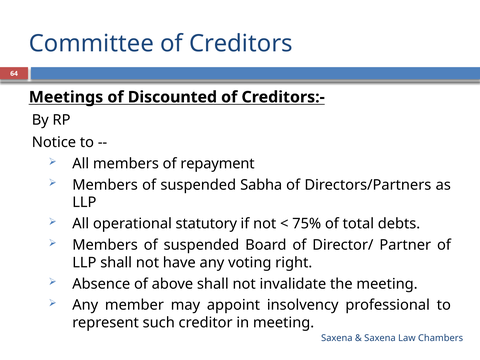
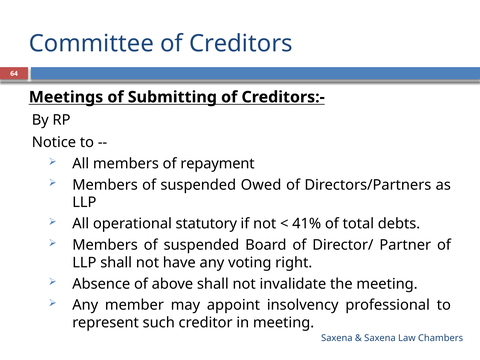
Discounted: Discounted -> Submitting
Sabha: Sabha -> Owed
75%: 75% -> 41%
